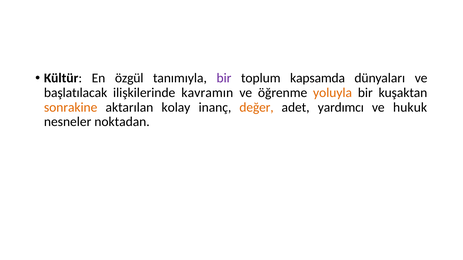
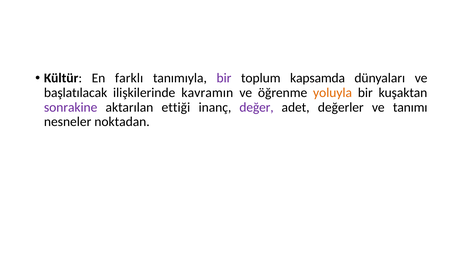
özgül: özgül -> farklı
sonrakine colour: orange -> purple
kolay: kolay -> ettiği
değer colour: orange -> purple
yardımcı: yardımcı -> değerler
hukuk: hukuk -> tanımı
